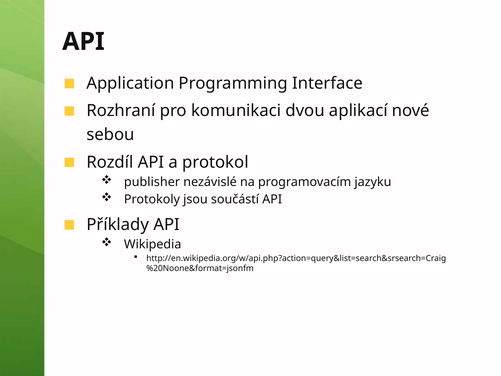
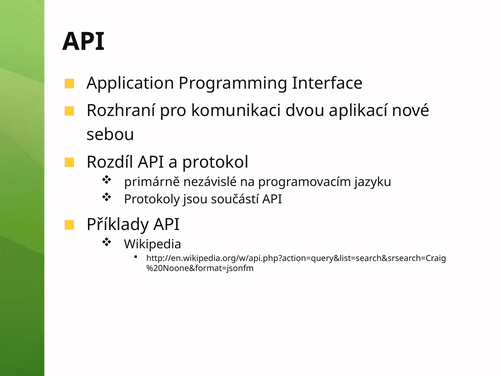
publisher: publisher -> primárně
